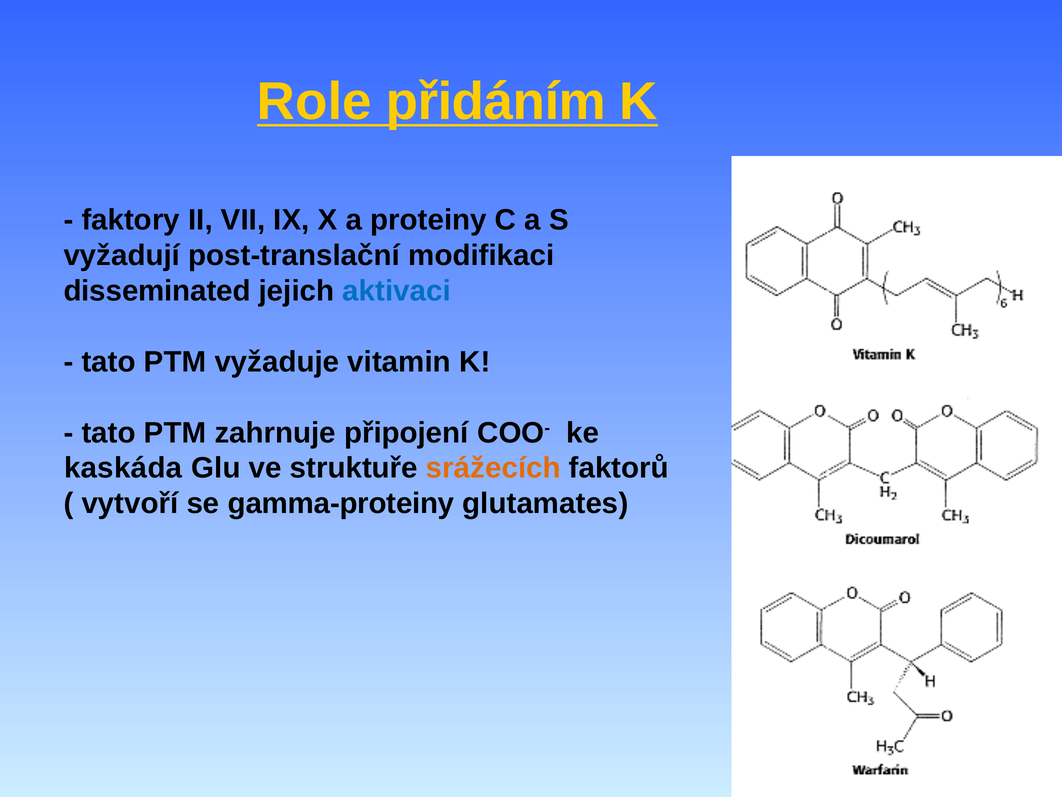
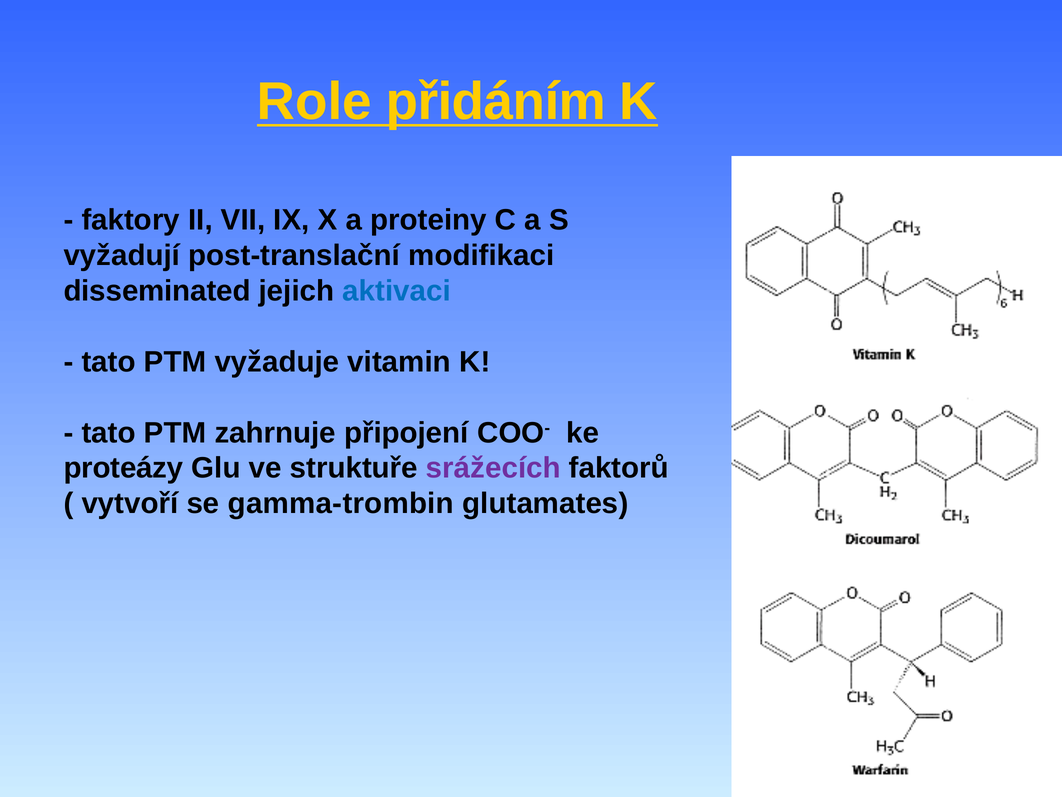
kaskáda: kaskáda -> proteázy
srážecích colour: orange -> purple
gamma-proteiny: gamma-proteiny -> gamma-trombin
